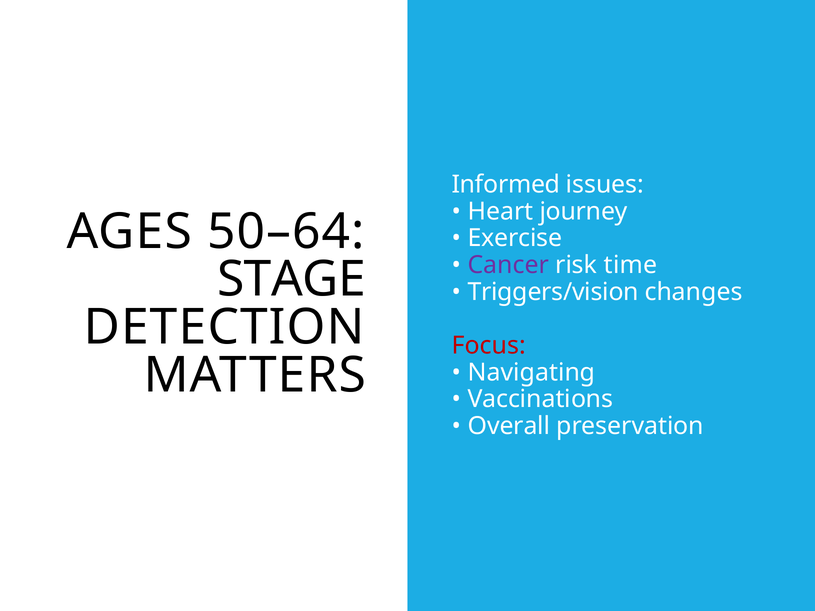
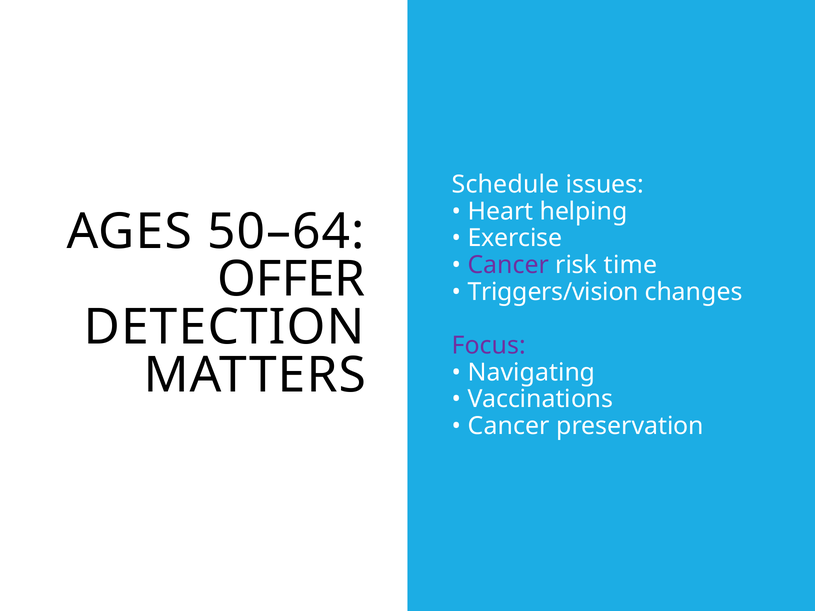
Informed: Informed -> Schedule
journey: journey -> helping
STAGE: STAGE -> OFFER
Focus colour: red -> purple
Overall at (509, 426): Overall -> Cancer
